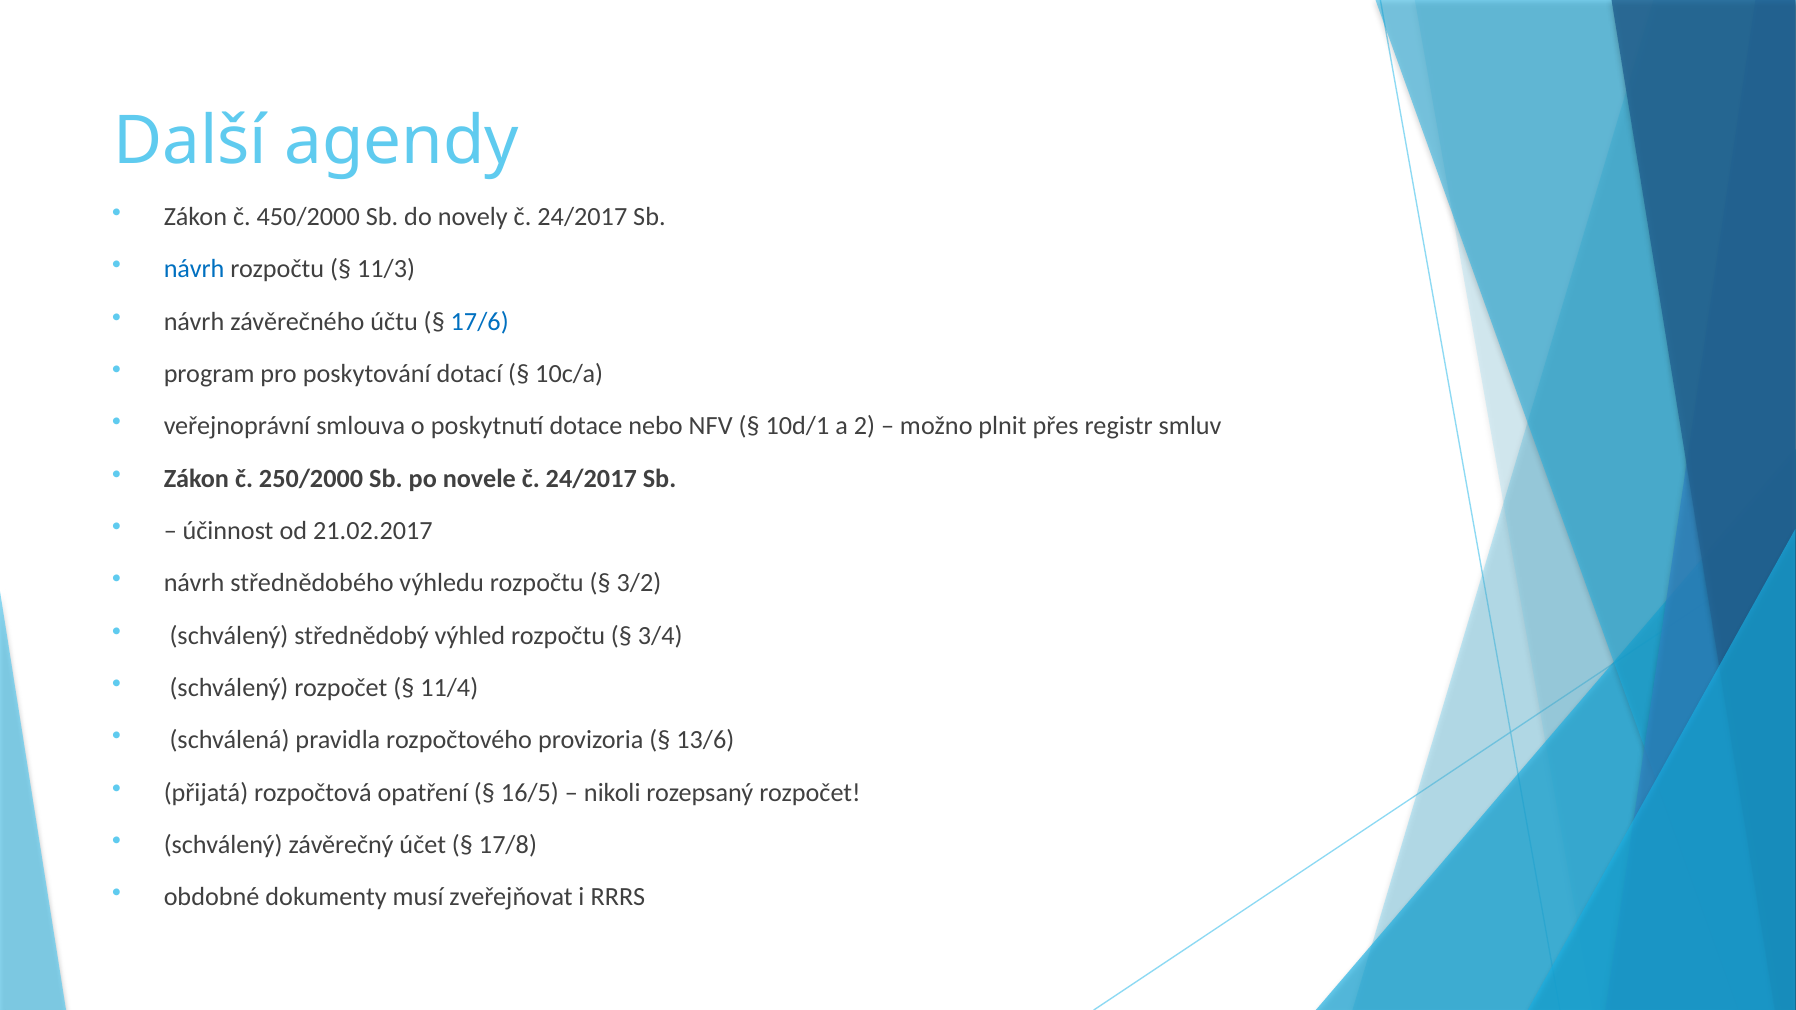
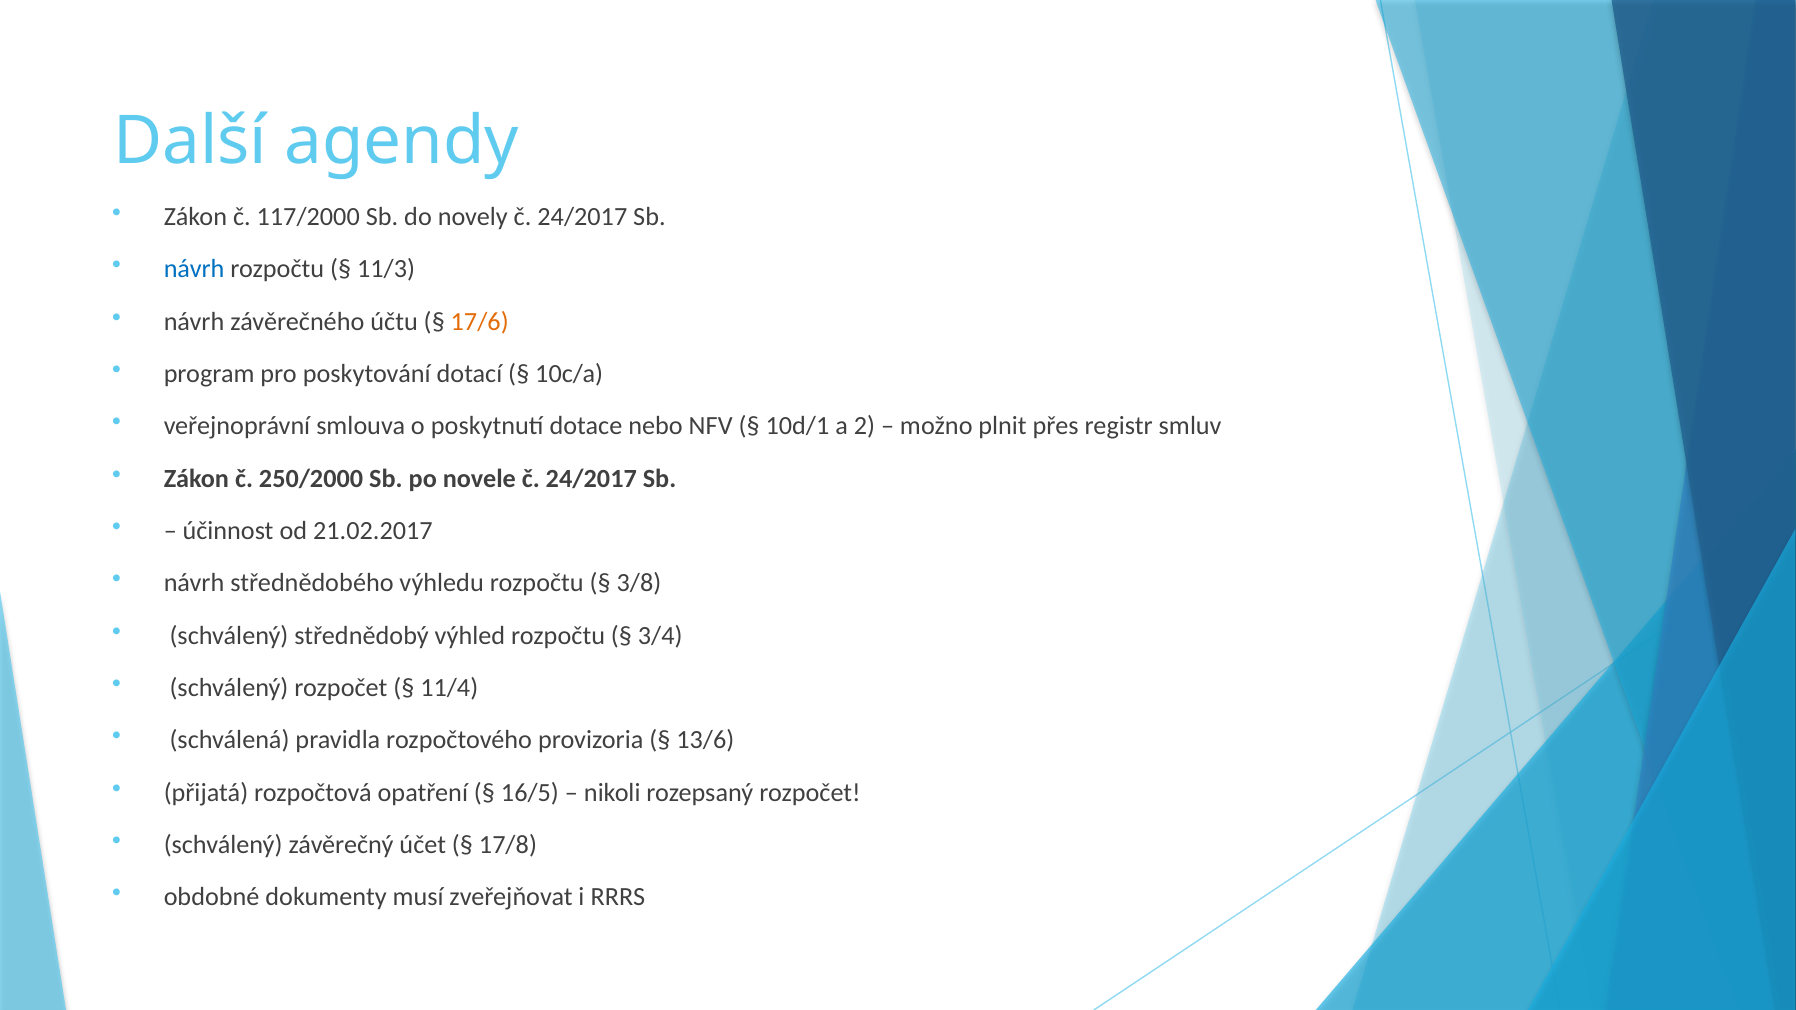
450/2000: 450/2000 -> 117/2000
17/6 colour: blue -> orange
3/2: 3/2 -> 3/8
